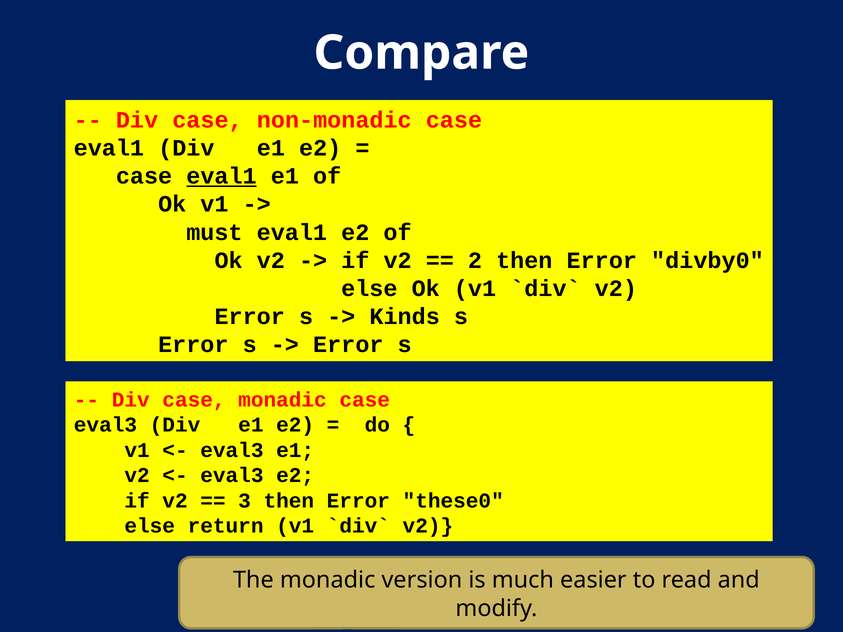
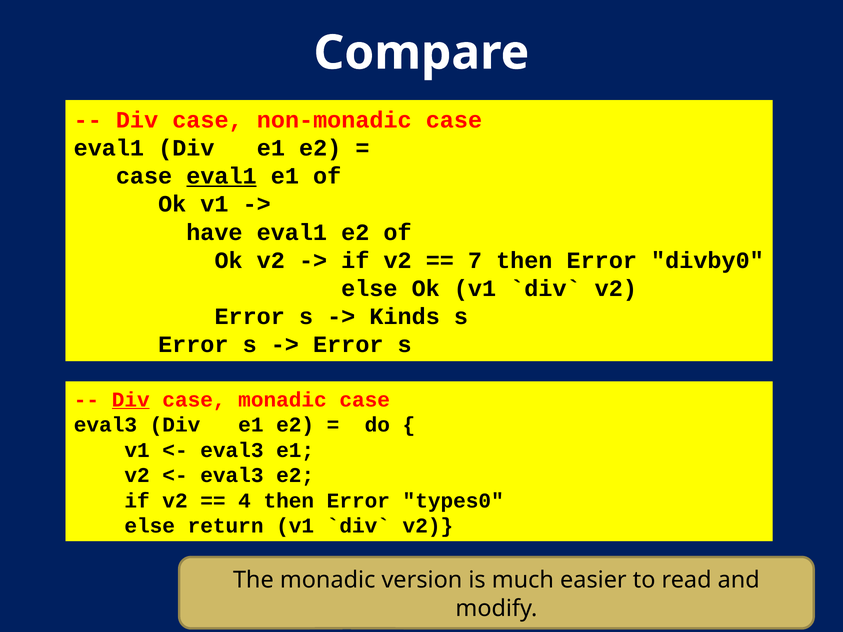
must: must -> have
2: 2 -> 7
Div at (131, 400) underline: none -> present
3: 3 -> 4
these0: these0 -> types0
